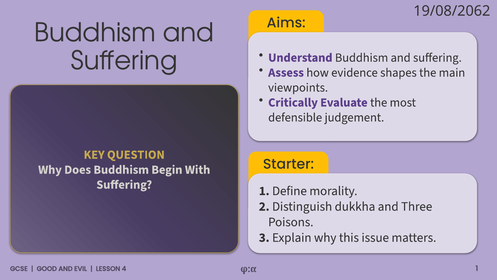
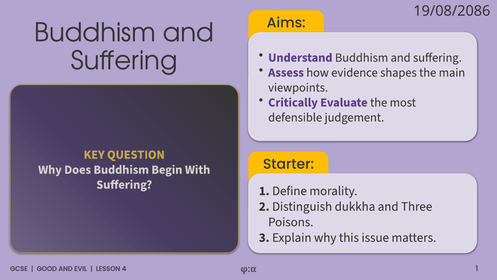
19/08/2062: 19/08/2062 -> 19/08/2086
